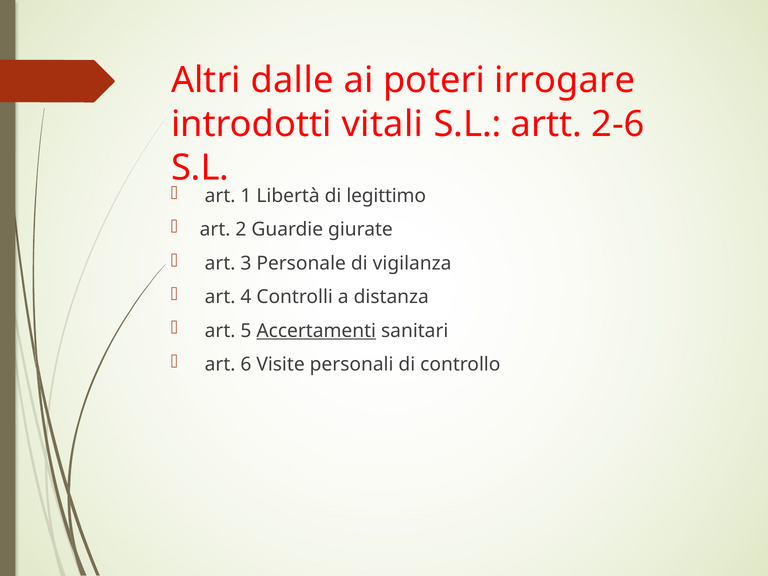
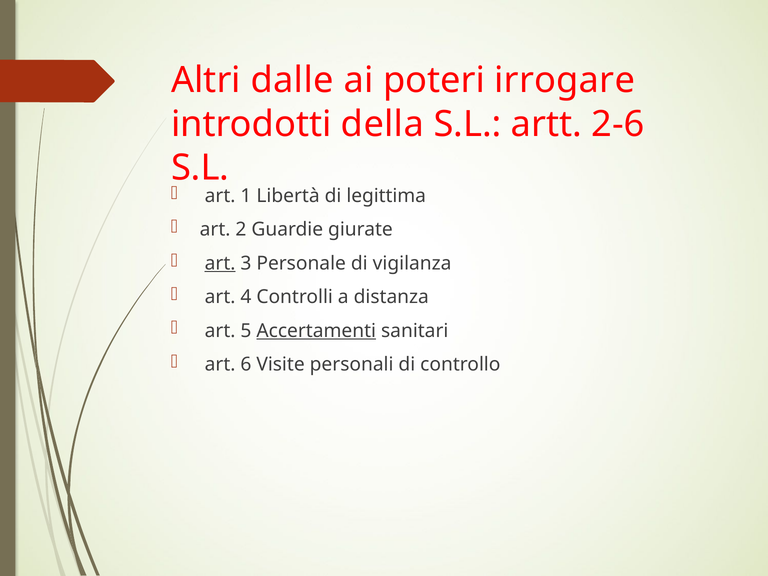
vitali: vitali -> della
legittimo: legittimo -> legittima
art at (220, 263) underline: none -> present
